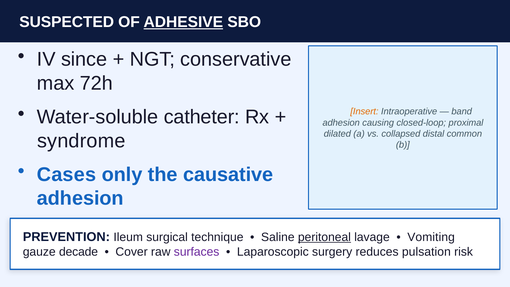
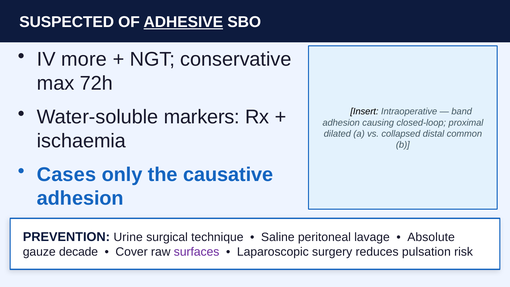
since: since -> more
catheter: catheter -> markers
Insert colour: orange -> black
syndrome: syndrome -> ischaemia
Ileum: Ileum -> Urine
peritoneal underline: present -> none
Vomiting: Vomiting -> Absolute
